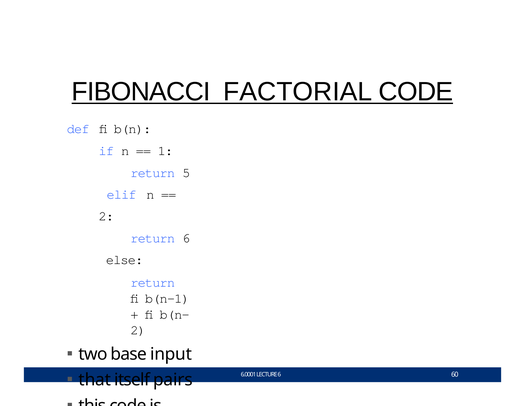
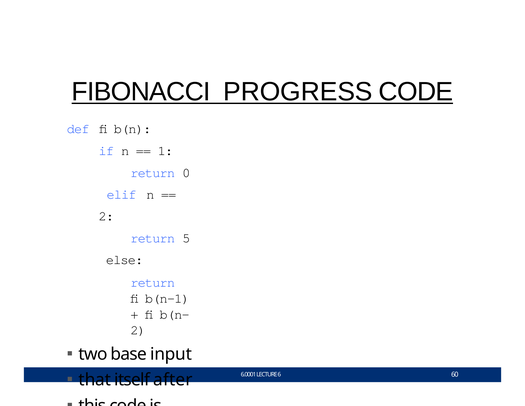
FACTORIAL: FACTORIAL -> PROGRESS
5: 5 -> 0
return 6: 6 -> 5
pairs: pairs -> after
